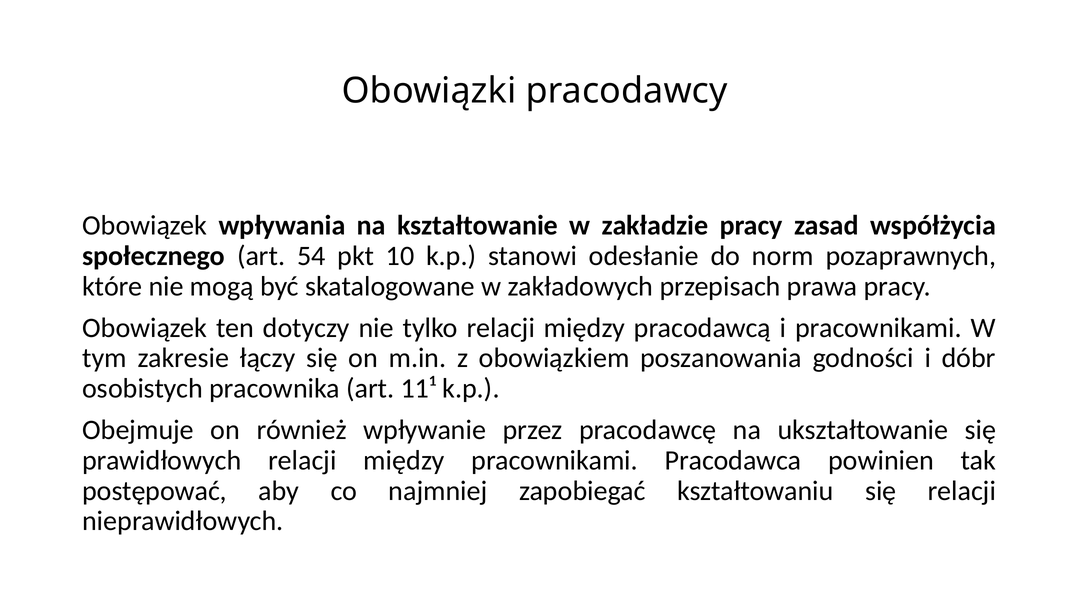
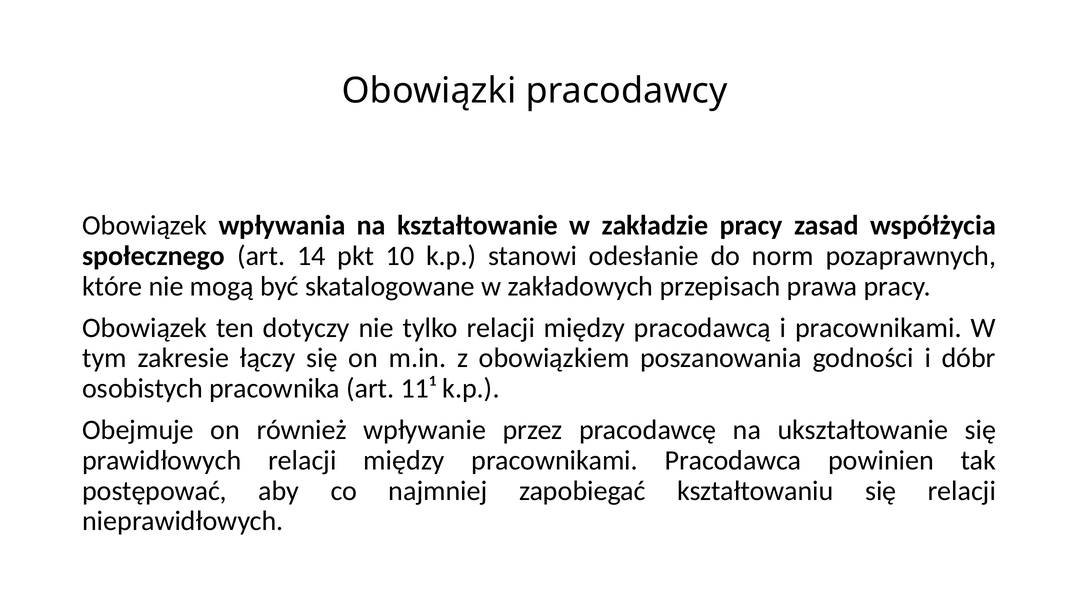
54: 54 -> 14
